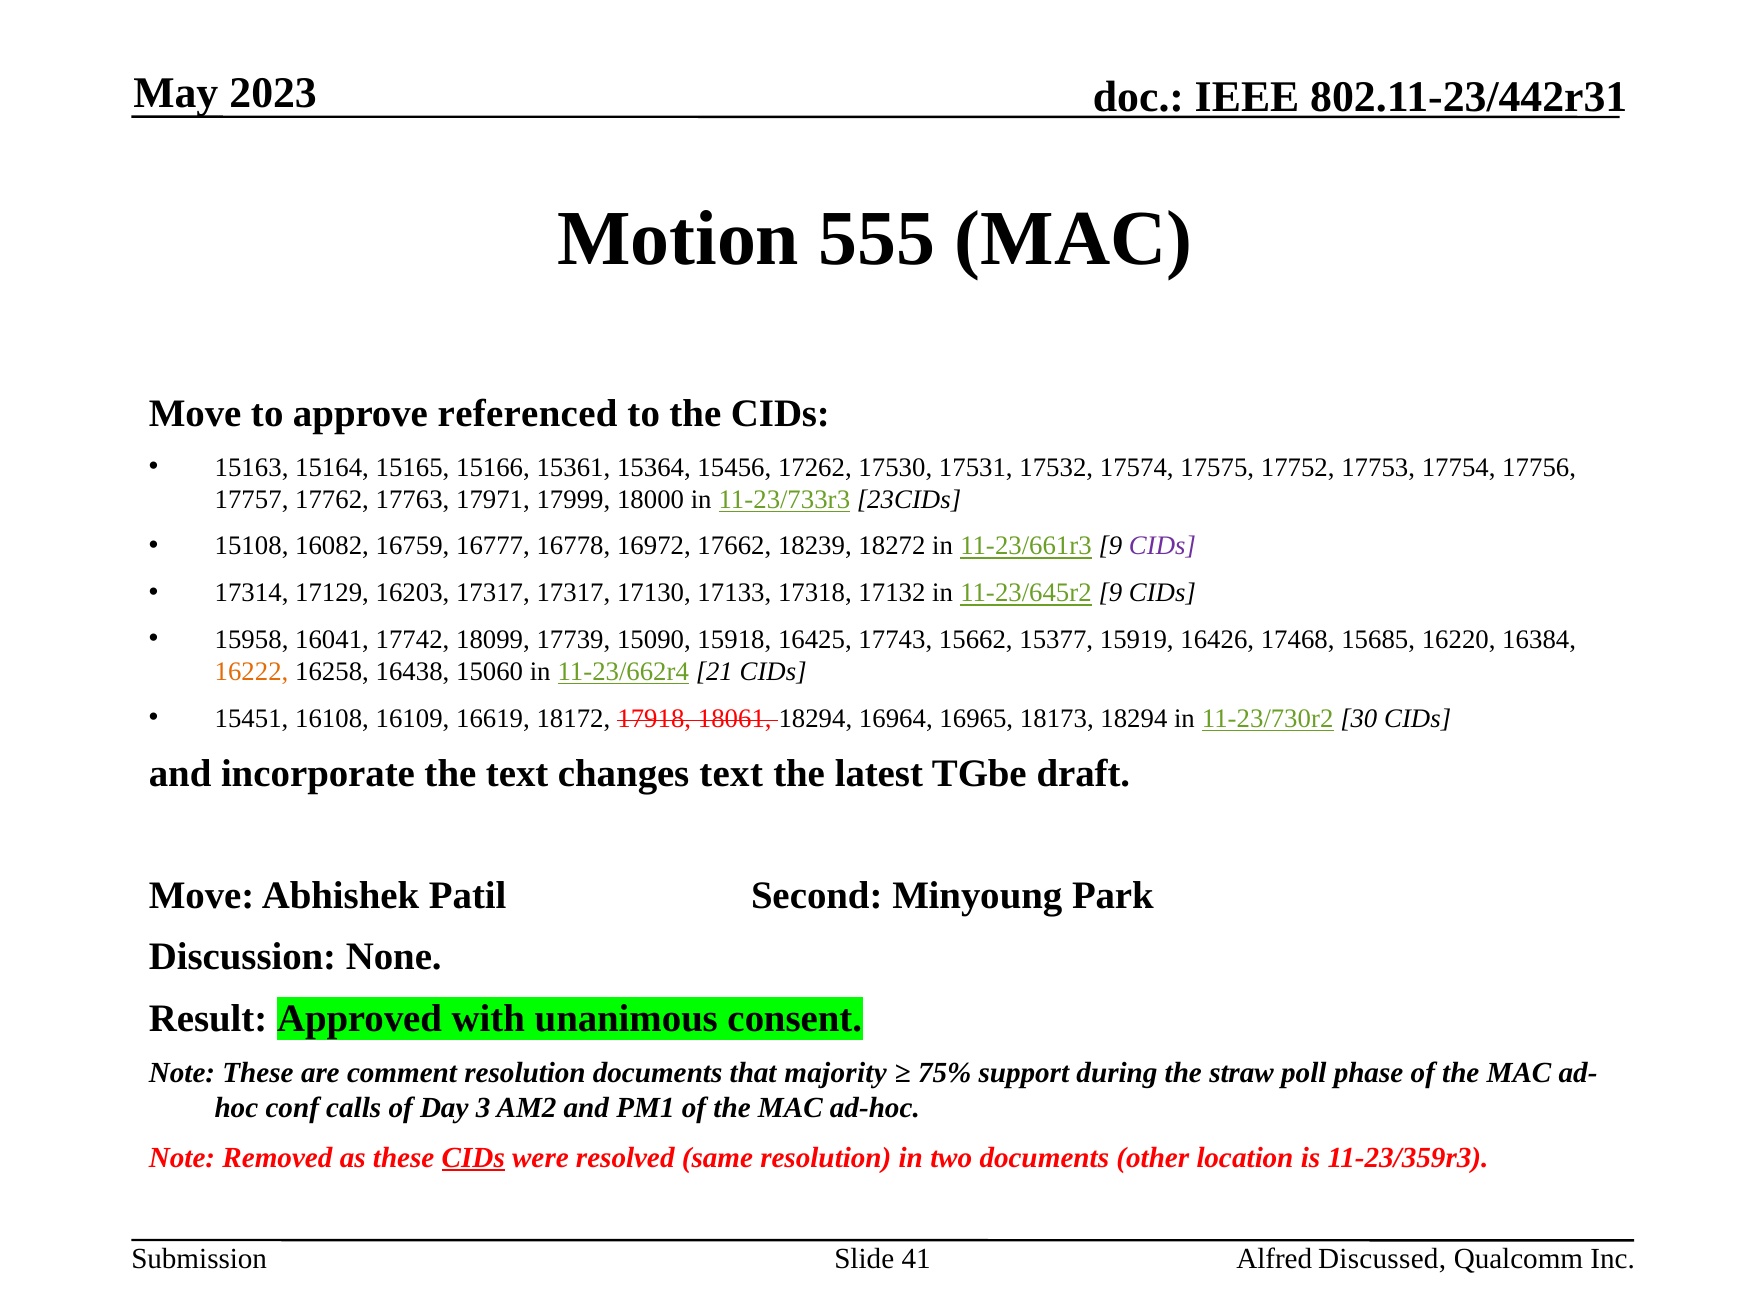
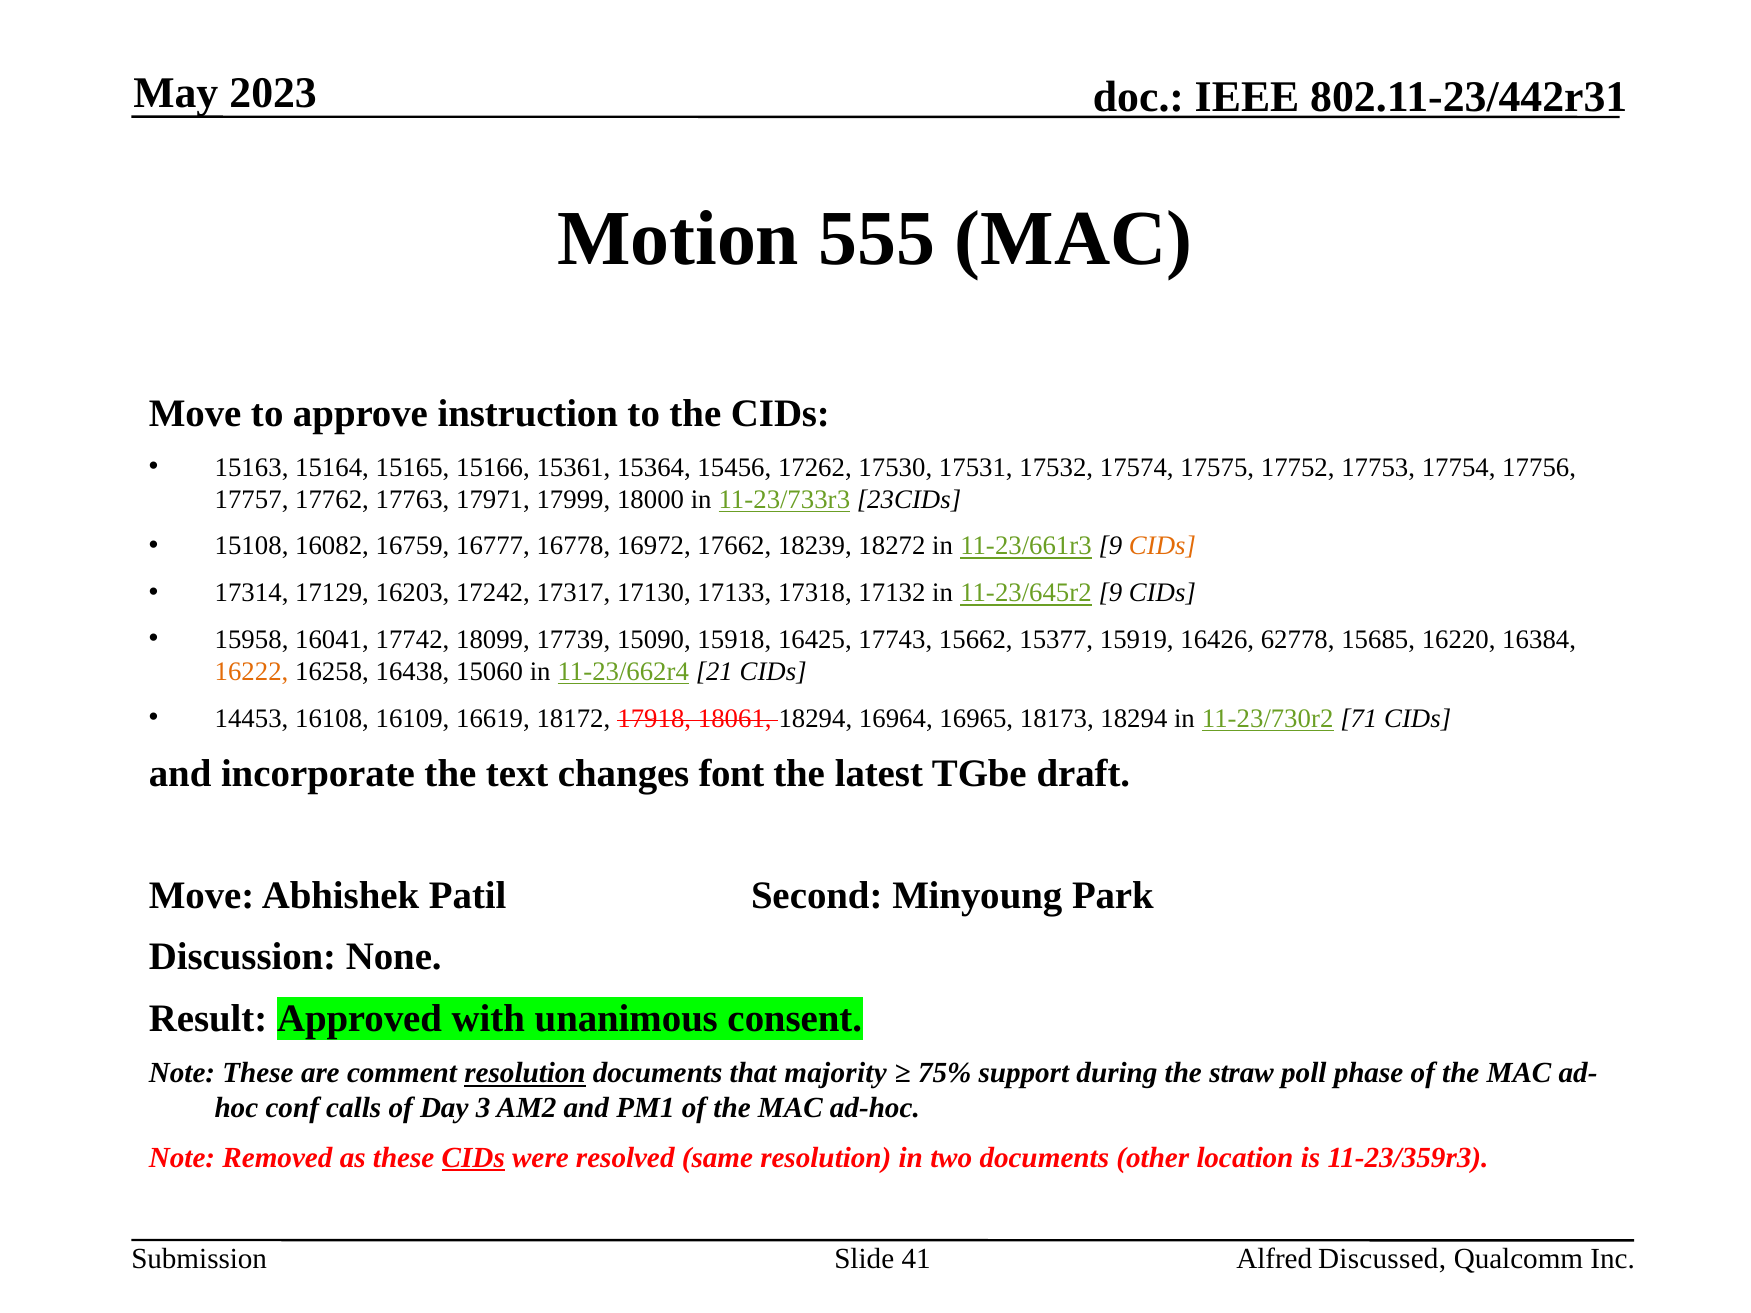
referenced: referenced -> instruction
CIDs at (1162, 546) colour: purple -> orange
16203 17317: 17317 -> 17242
17468: 17468 -> 62778
15451: 15451 -> 14453
30: 30 -> 71
changes text: text -> font
resolution at (525, 1073) underline: none -> present
